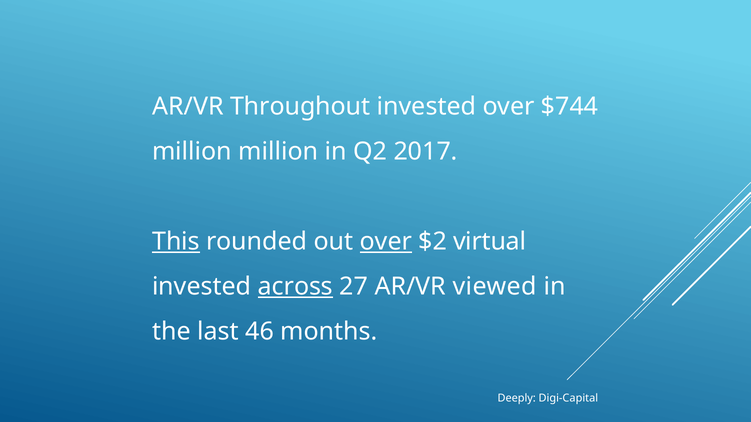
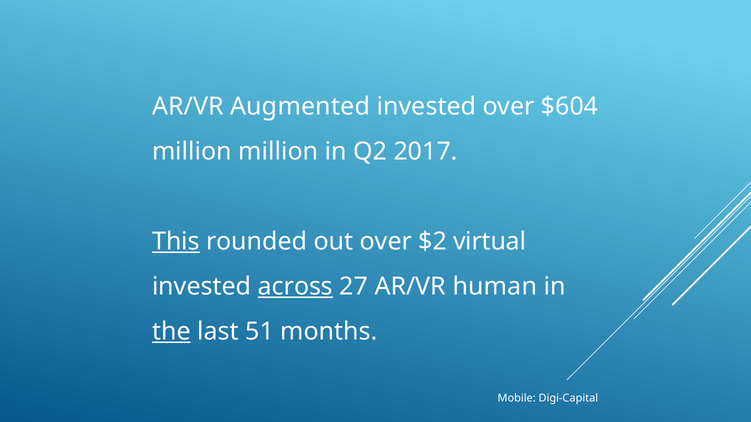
Throughout: Throughout -> Augmented
$744: $744 -> $604
over at (386, 242) underline: present -> none
viewed: viewed -> human
the underline: none -> present
46: 46 -> 51
Deeply: Deeply -> Mobile
